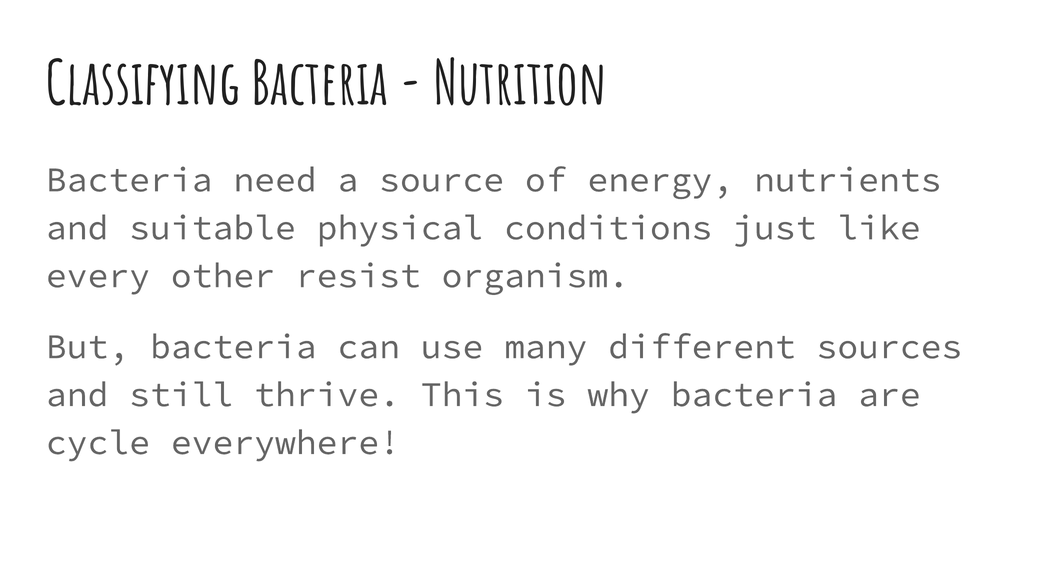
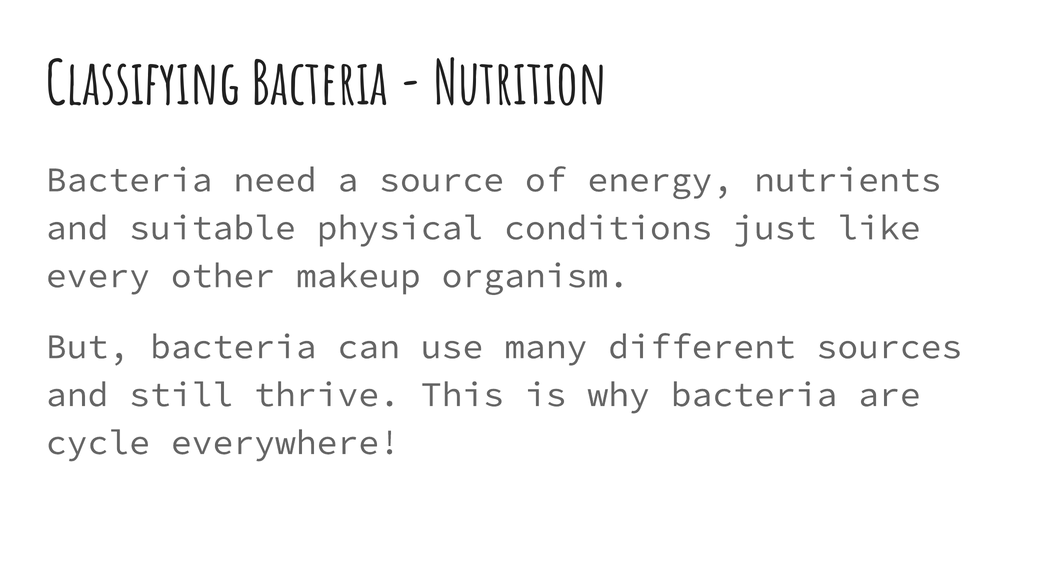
resist: resist -> makeup
